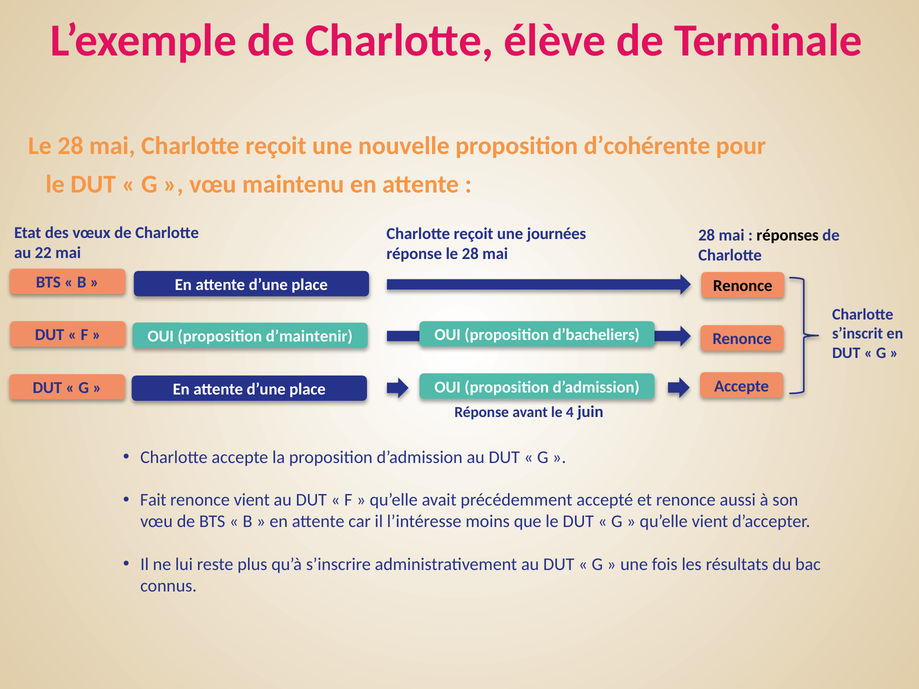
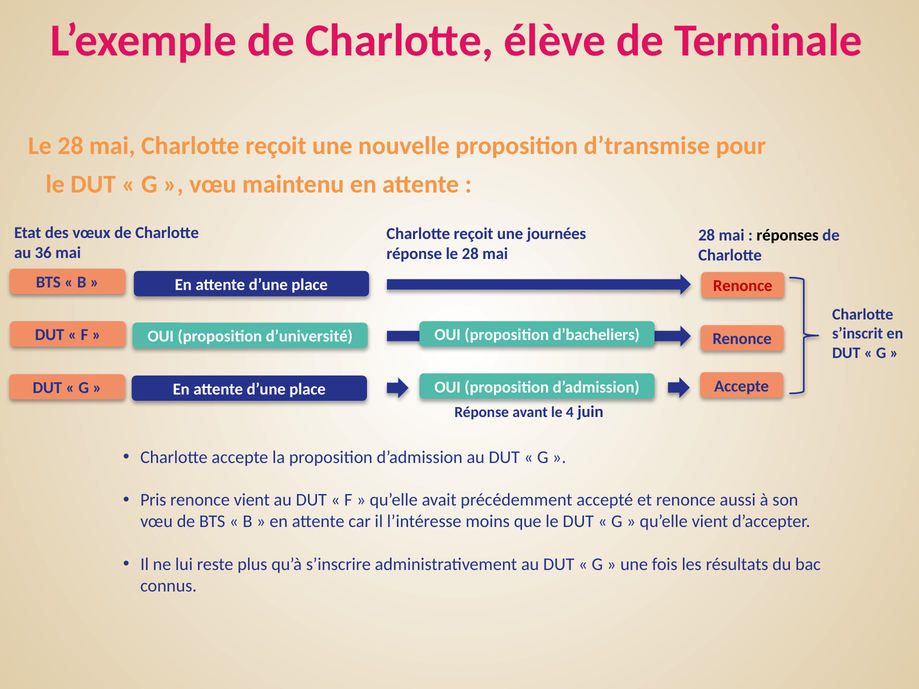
d’cohérente: d’cohérente -> d’transmise
22: 22 -> 36
Renonce at (743, 286) colour: black -> red
d’maintenir: d’maintenir -> d’université
Fait: Fait -> Pris
